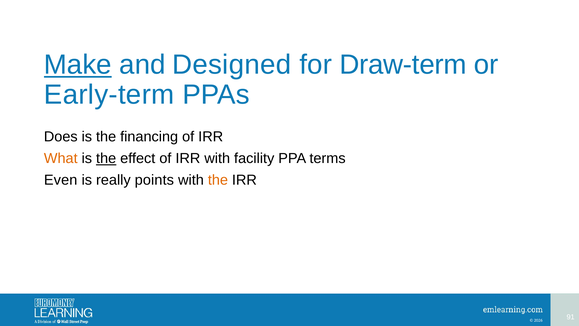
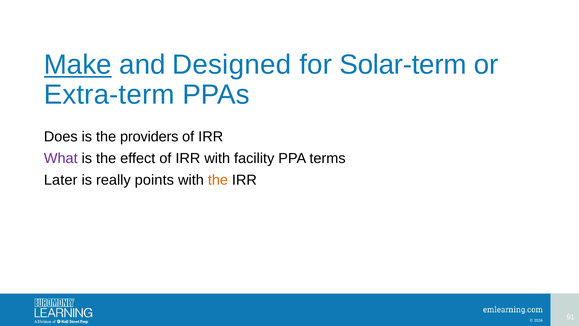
Draw-term: Draw-term -> Solar-term
Early-term: Early-term -> Extra-term
financing: financing -> providers
What colour: orange -> purple
the at (106, 158) underline: present -> none
Even: Even -> Later
